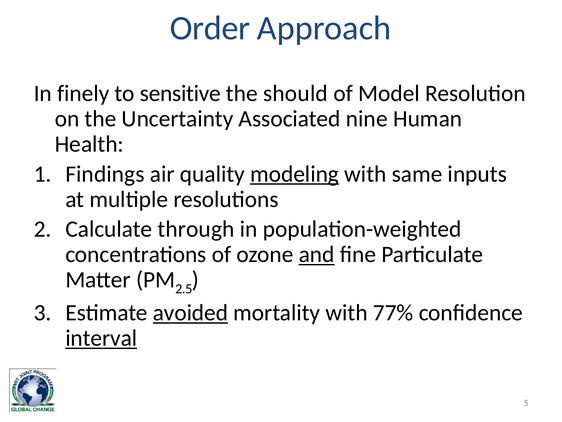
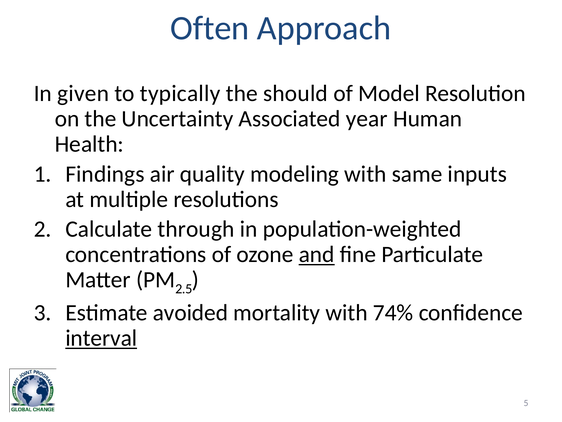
Order: Order -> Often
finely: finely -> given
sensitive: sensitive -> typically
nine: nine -> year
modeling underline: present -> none
avoided underline: present -> none
77%: 77% -> 74%
